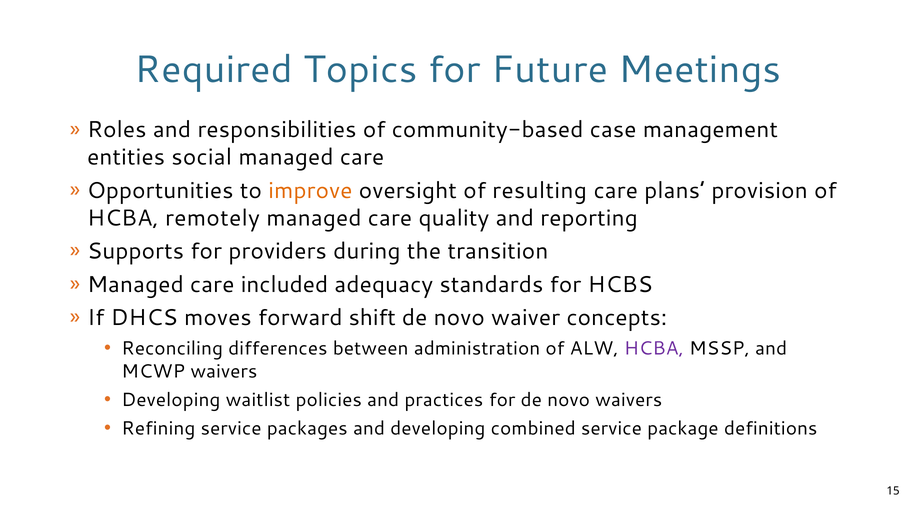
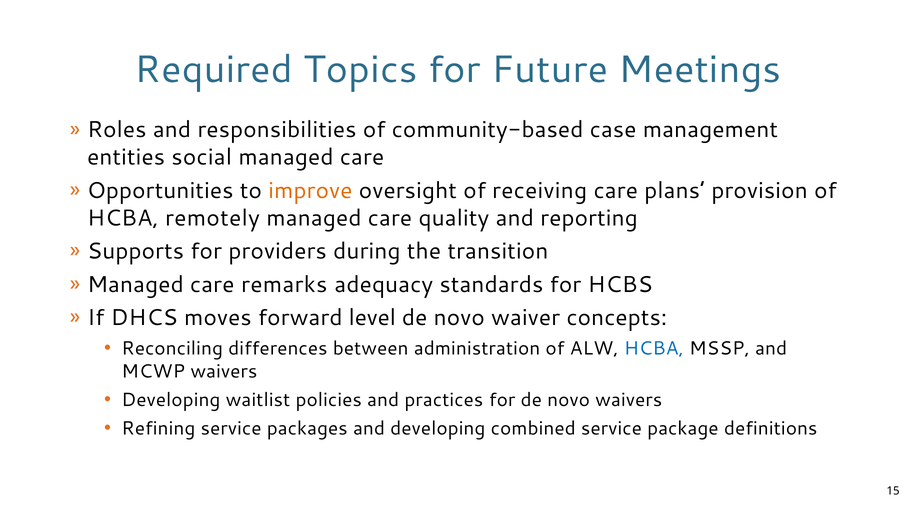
resulting: resulting -> receiving
included: included -> remarks
shift: shift -> level
HCBA at (654, 348) colour: purple -> blue
